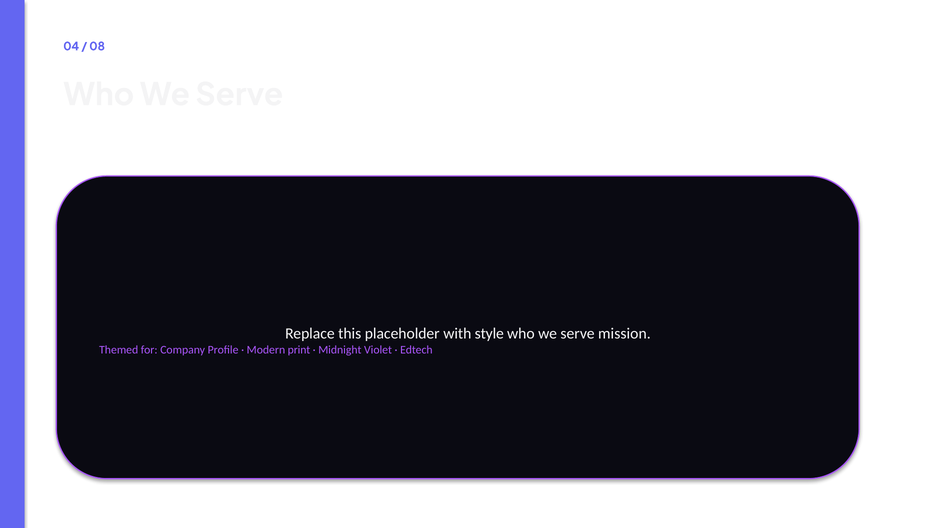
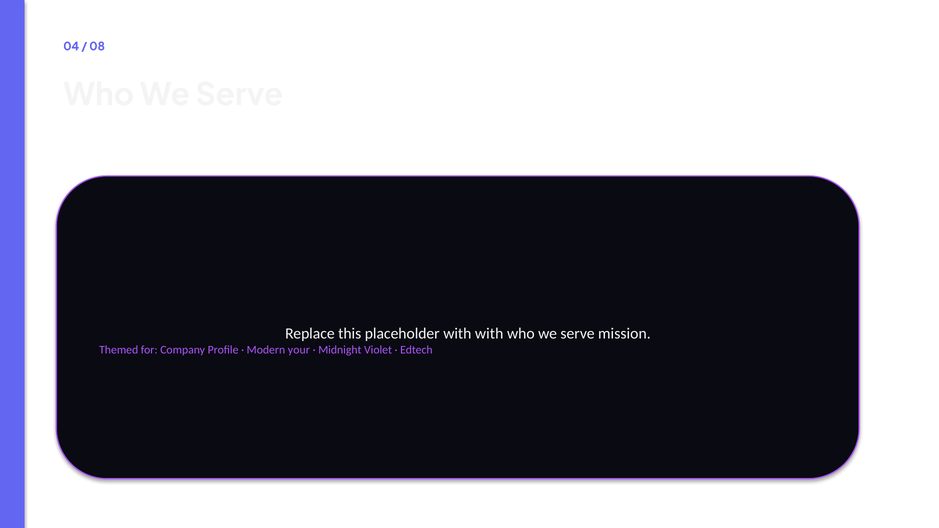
with style: style -> with
print: print -> your
